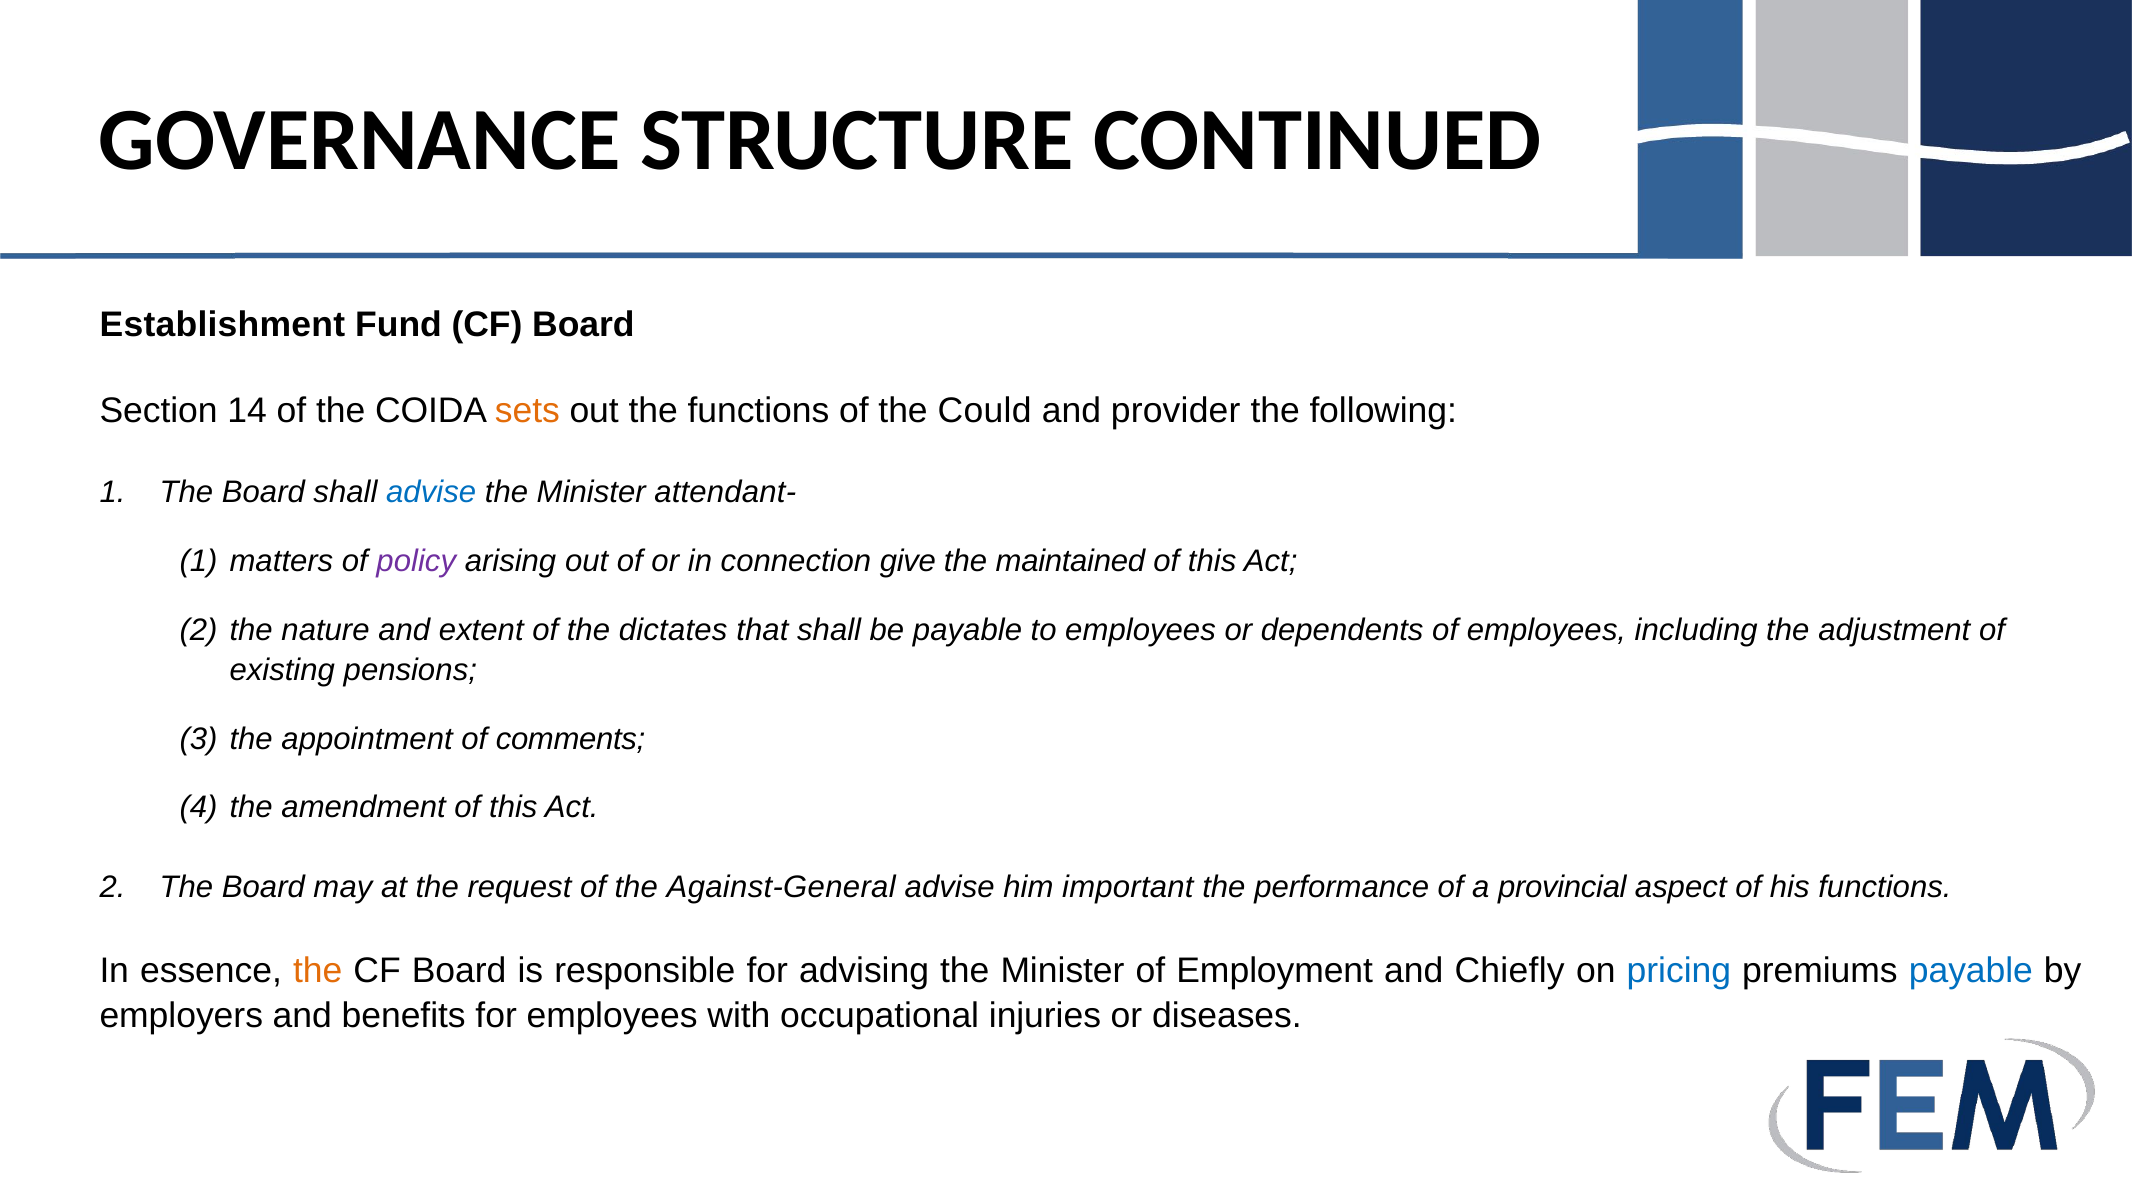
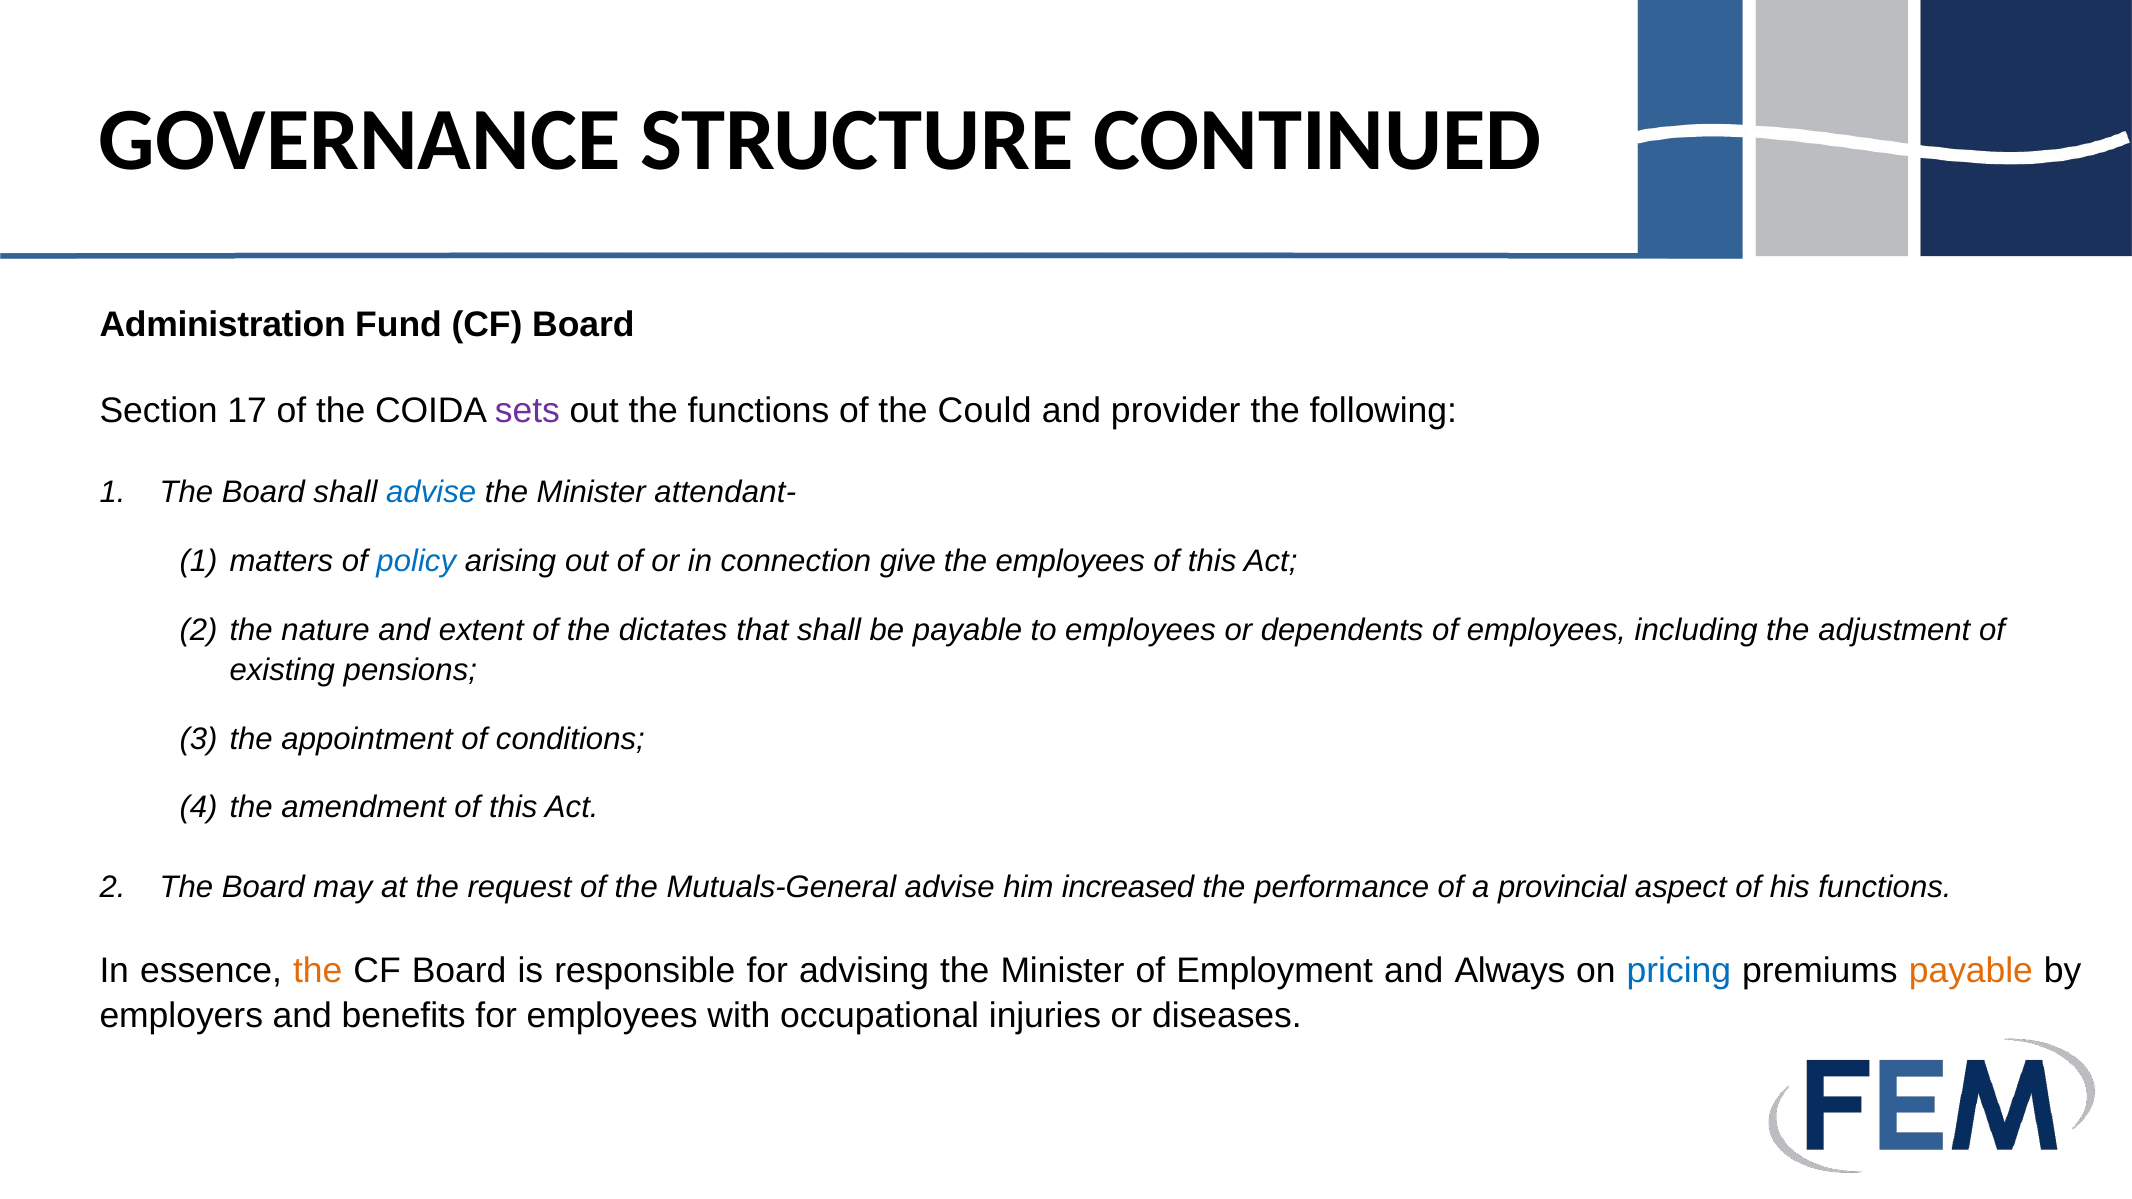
Establishment: Establishment -> Administration
14: 14 -> 17
sets colour: orange -> purple
policy colour: purple -> blue
the maintained: maintained -> employees
comments: comments -> conditions
Against-General: Against-General -> Mutuals-General
important: important -> increased
Chiefly: Chiefly -> Always
payable at (1971, 971) colour: blue -> orange
